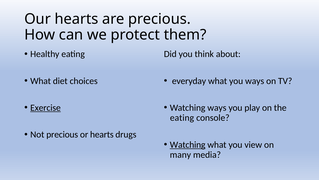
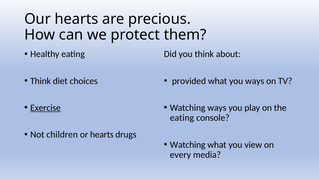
What at (41, 81): What -> Think
everyday: everyday -> provided
Not precious: precious -> children
Watching at (188, 144) underline: present -> none
many: many -> every
